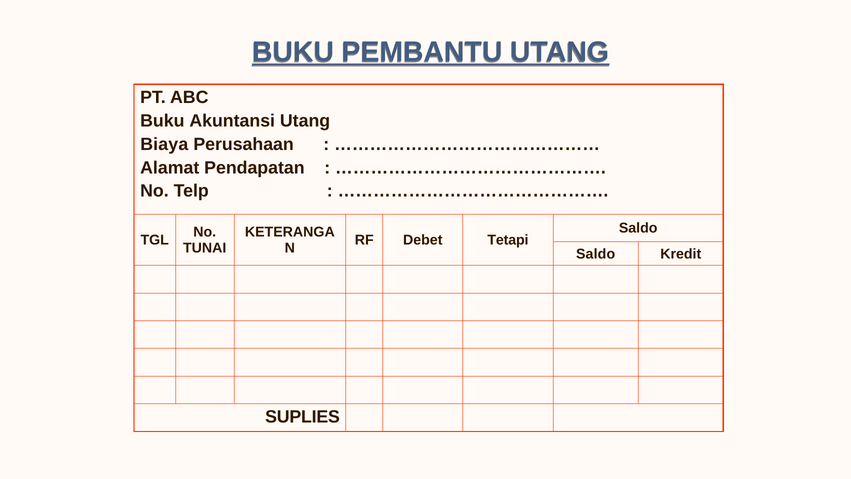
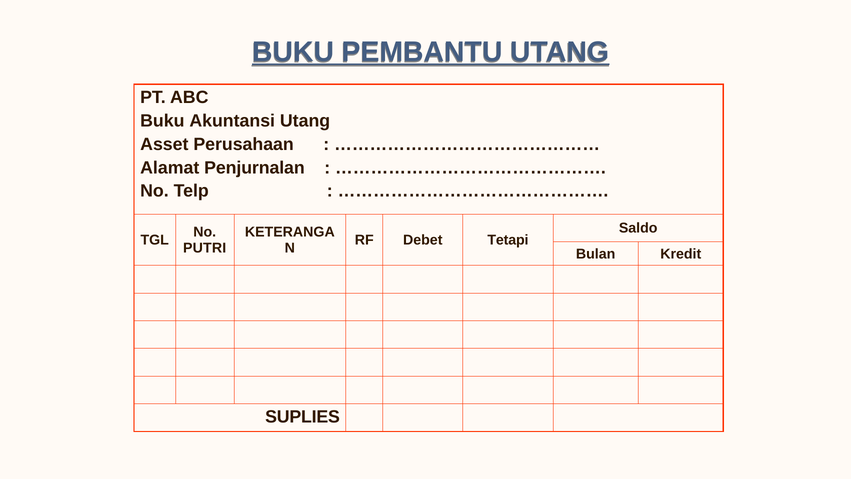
Biaya: Biaya -> Asset
Pendapatan: Pendapatan -> Penjurnalan
TUNAI: TUNAI -> PUTRI
Saldo at (596, 254): Saldo -> Bulan
